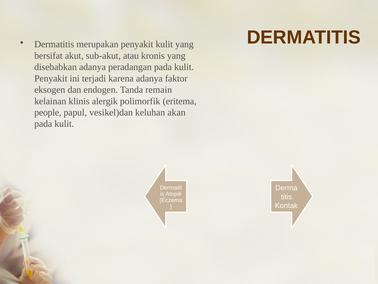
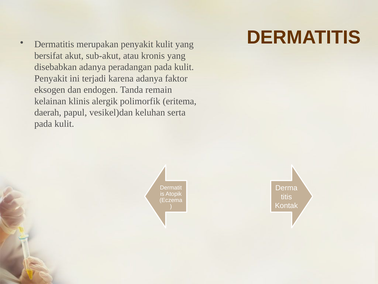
people: people -> daerah
akan: akan -> serta
